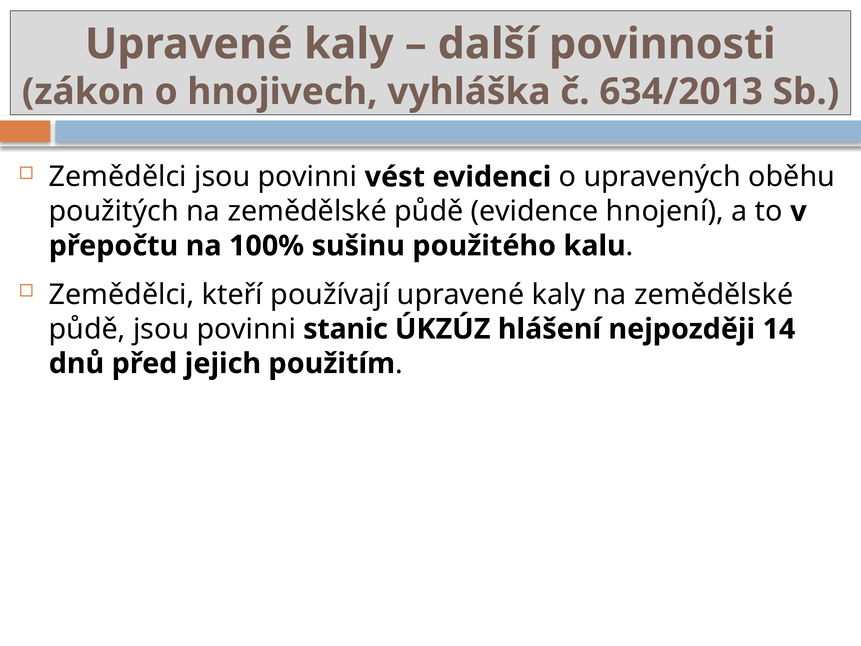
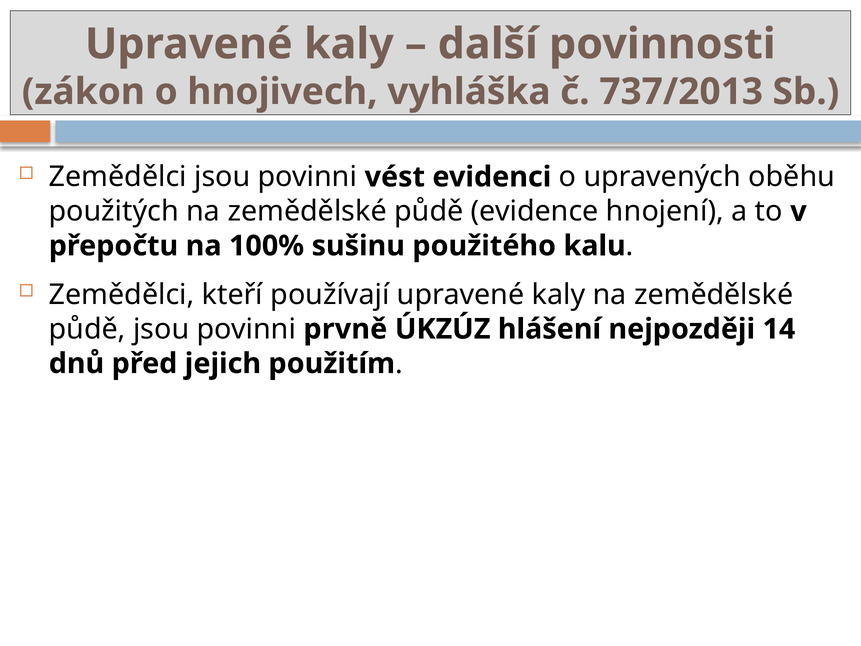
634/2013: 634/2013 -> 737/2013
stanic: stanic -> prvně
